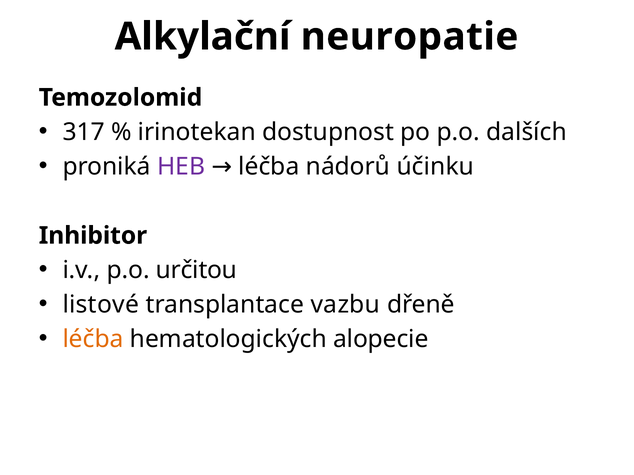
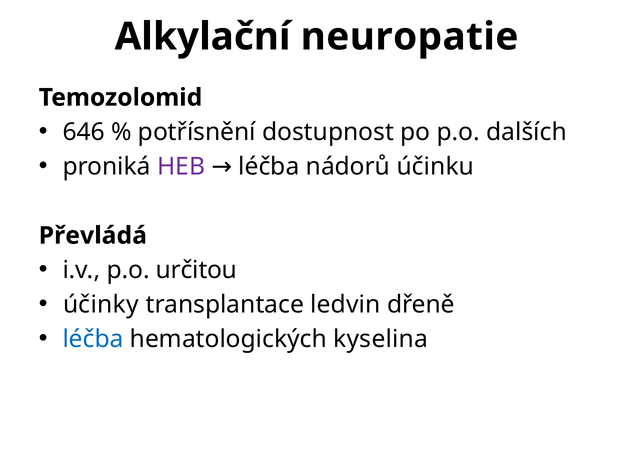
317: 317 -> 646
irinotekan: irinotekan -> potřísnění
Inhibitor: Inhibitor -> Převládá
listové: listové -> účinky
vazbu: vazbu -> ledvin
léčba at (93, 339) colour: orange -> blue
alopecie: alopecie -> kyselina
